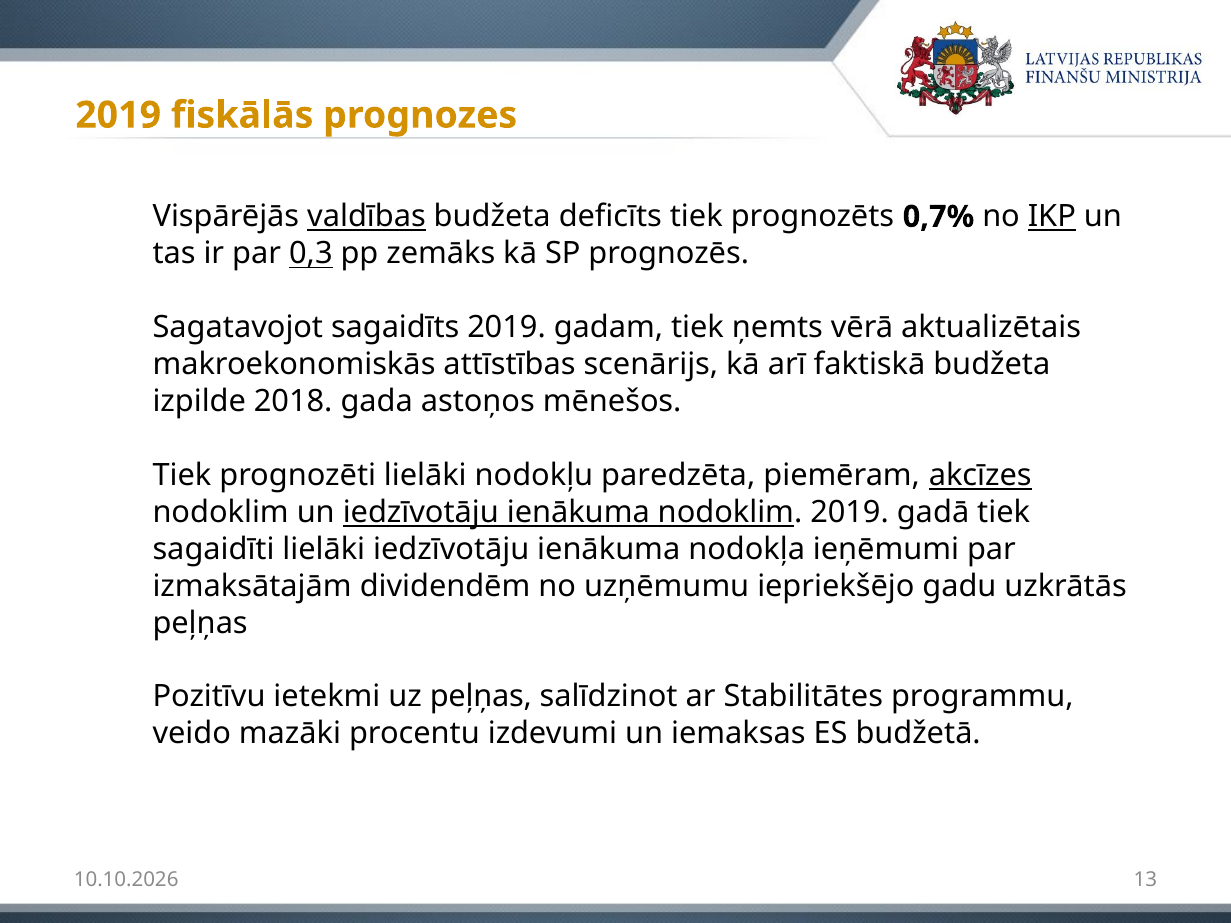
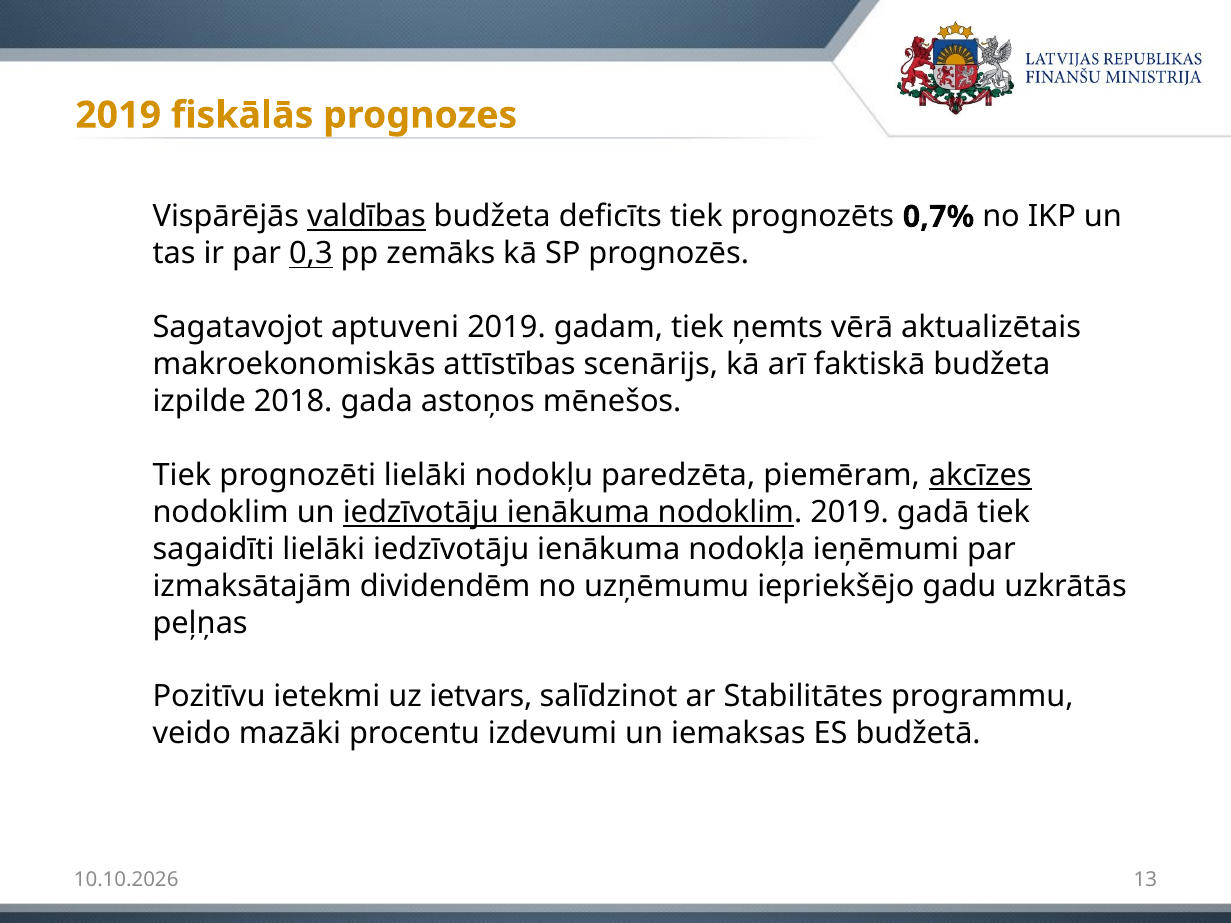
IKP underline: present -> none
sagaidīts: sagaidīts -> aptuveni
uz peļņas: peļņas -> ietvars
